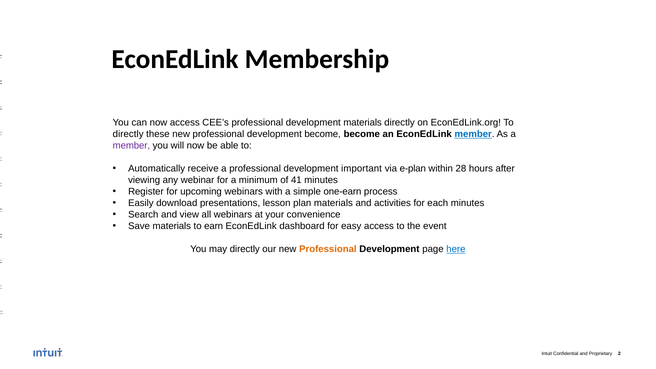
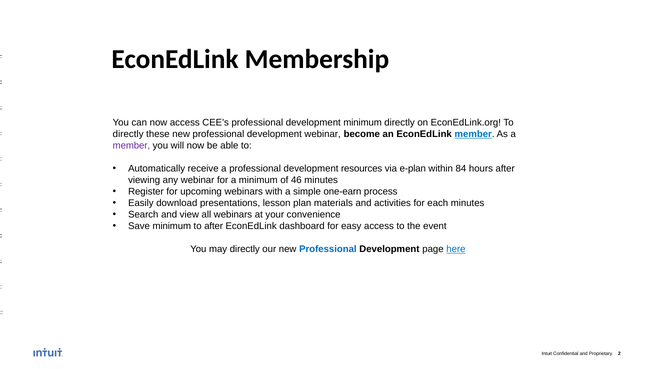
development materials: materials -> minimum
development become: become -> webinar
important: important -> resources
28: 28 -> 84
41: 41 -> 46
Save materials: materials -> minimum
to earn: earn -> after
Professional at (328, 249) colour: orange -> blue
